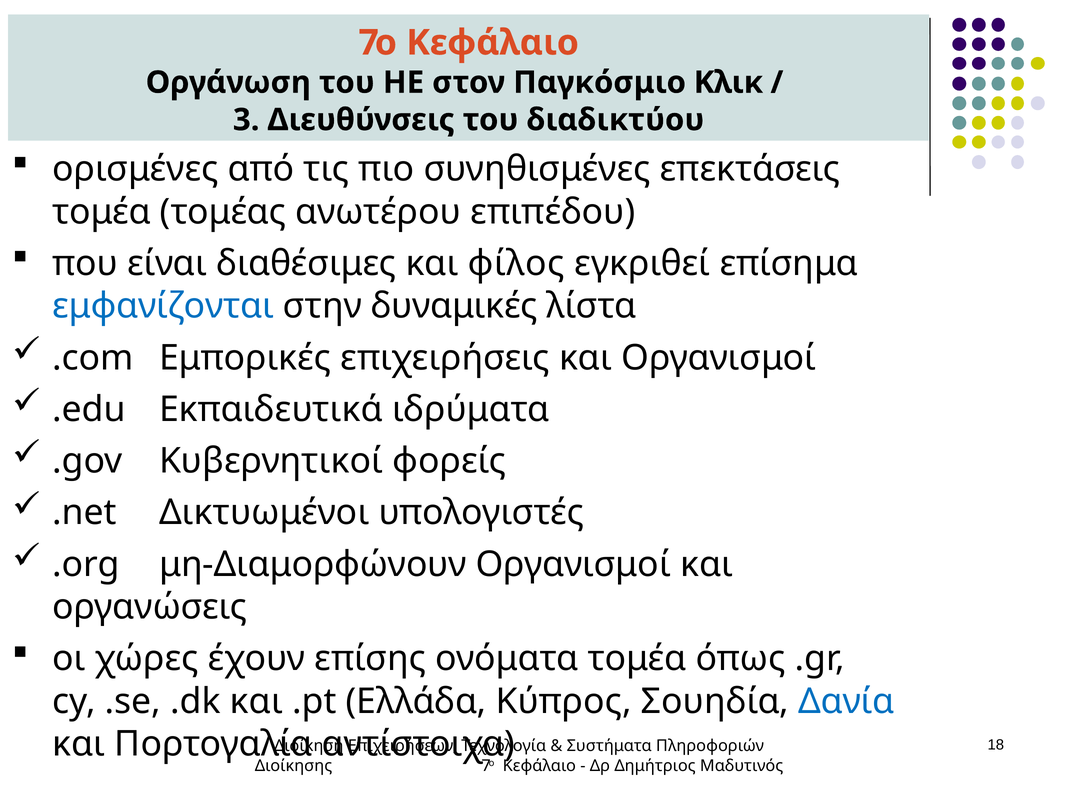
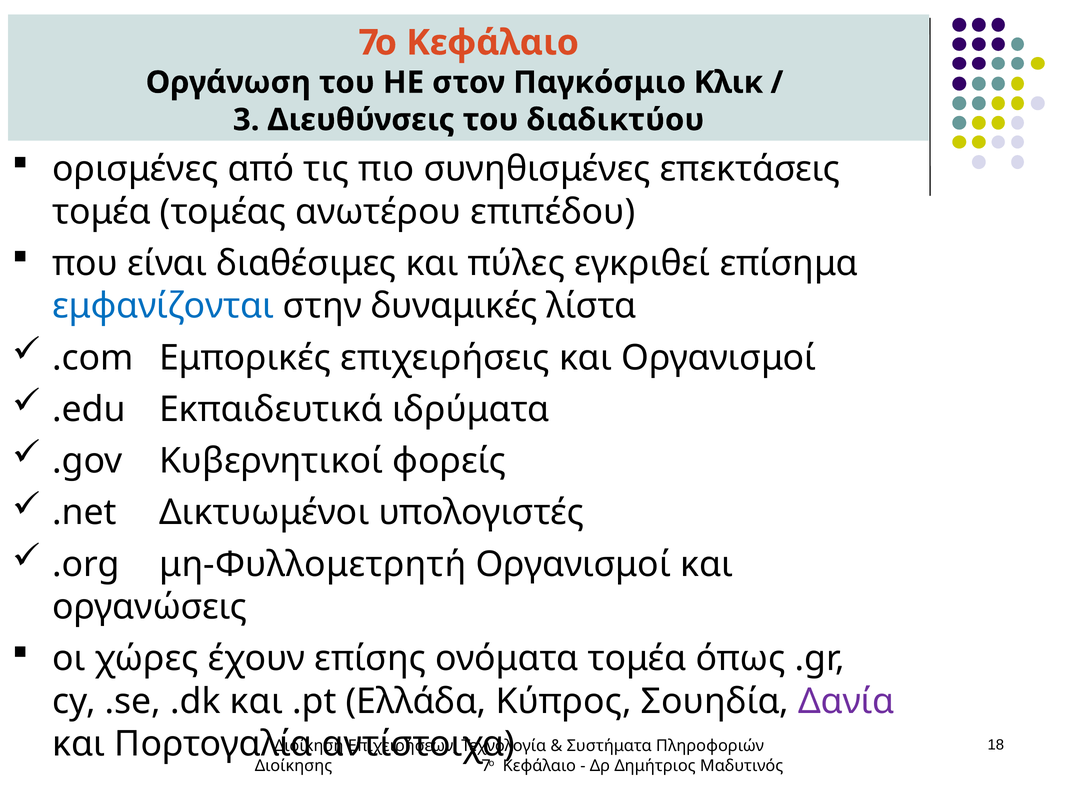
φίλος: φίλος -> πύλες
μη-Διαμορφώνουν: μη-Διαμορφώνουν -> μη-Φυλλομετρητή
Δανία colour: blue -> purple
